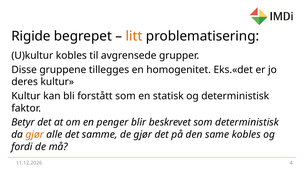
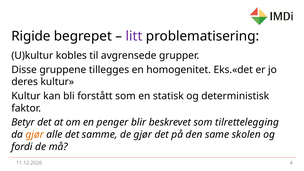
litt colour: orange -> purple
som deterministisk: deterministisk -> tilrettelegging
same kobles: kobles -> skolen
